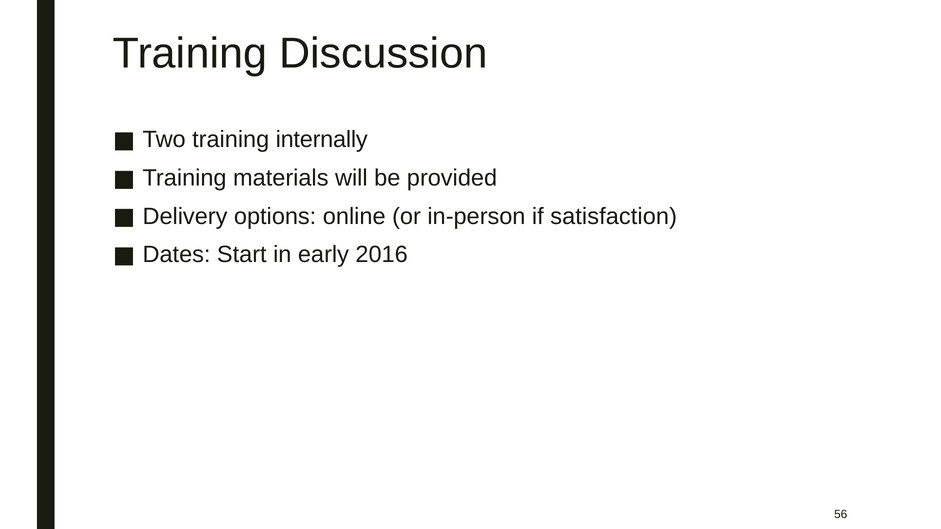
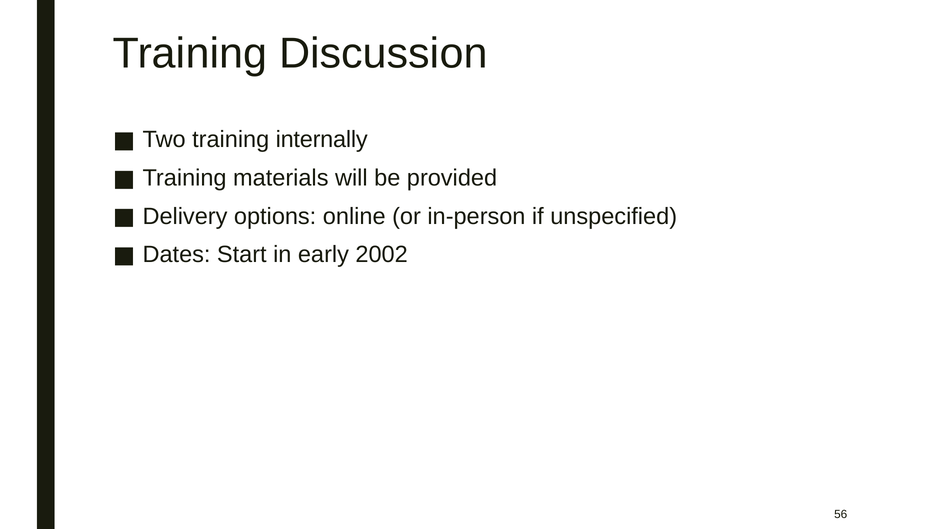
satisfaction: satisfaction -> unspecified
2016: 2016 -> 2002
